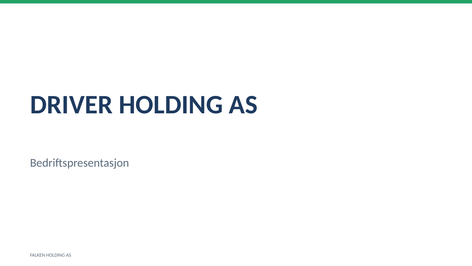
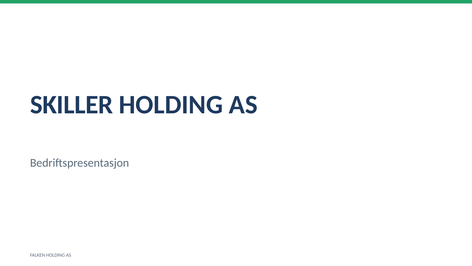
DRIVER: DRIVER -> SKILLER
